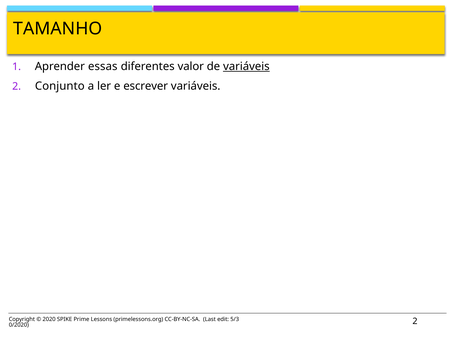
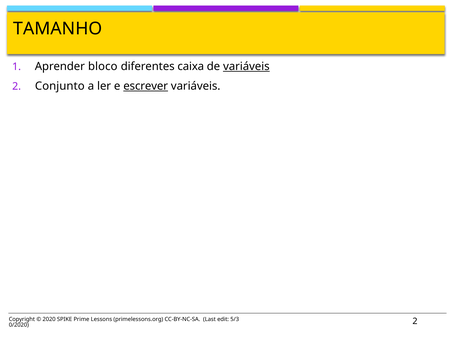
essas: essas -> bloco
valor: valor -> caixa
escrever underline: none -> present
